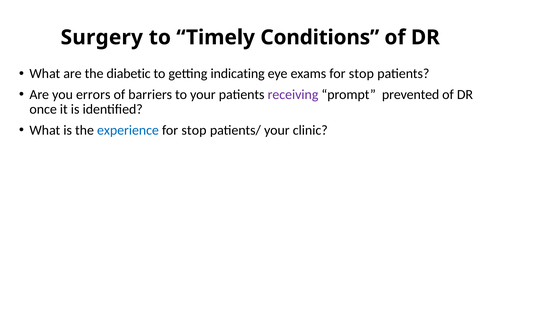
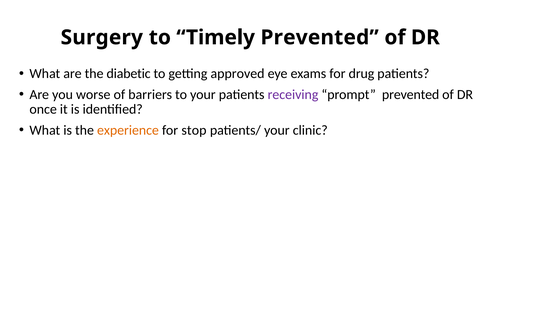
Timely Conditions: Conditions -> Prevented
indicating: indicating -> approved
exams for stop: stop -> drug
errors: errors -> worse
experience colour: blue -> orange
